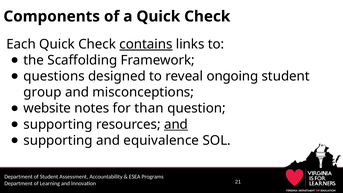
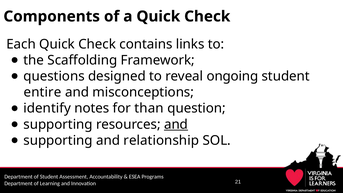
contains underline: present -> none
group: group -> entire
website: website -> identify
equivalence: equivalence -> relationship
